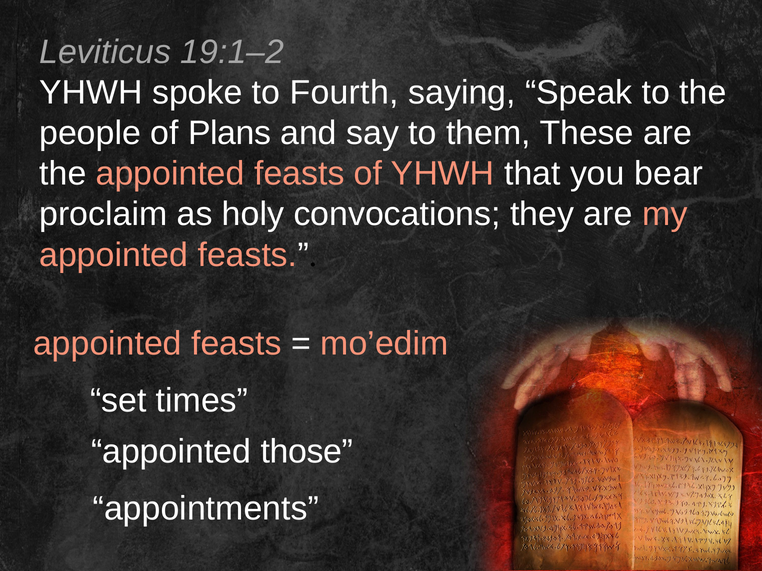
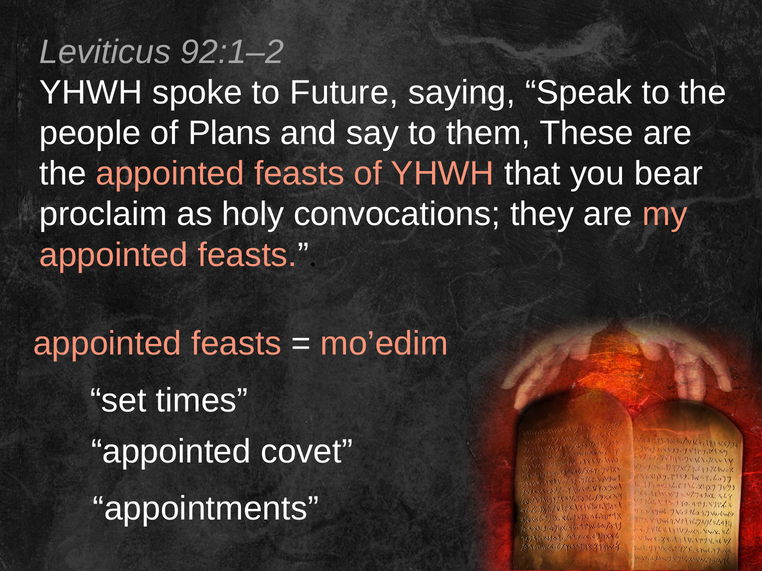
19:1–2: 19:1–2 -> 92:1–2
Fourth: Fourth -> Future
those: those -> covet
